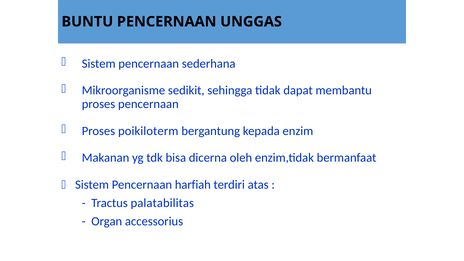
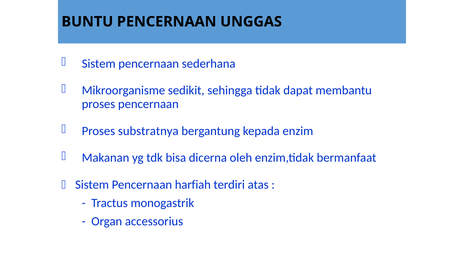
poikiloterm: poikiloterm -> substratnya
palatabilitas: palatabilitas -> monogastrik
